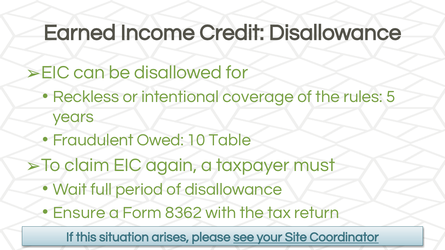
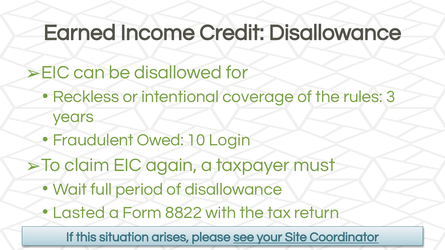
5: 5 -> 3
Table: Table -> Login
Ensure: Ensure -> Lasted
8362: 8362 -> 8822
